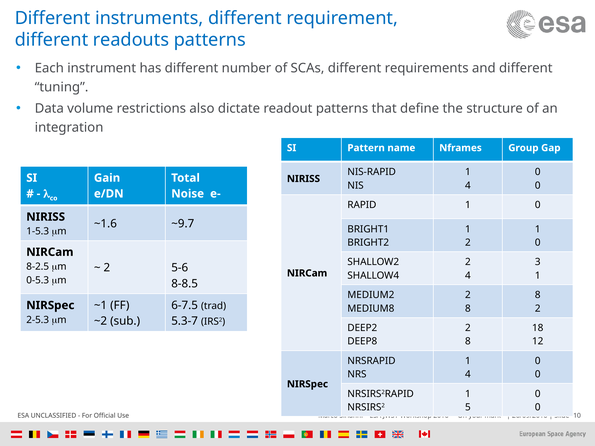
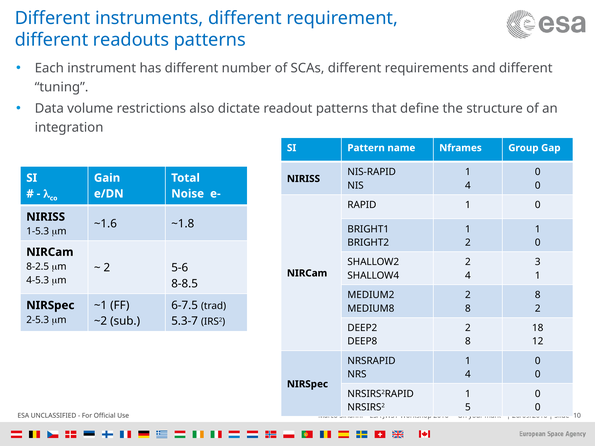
~9.7: ~9.7 -> ~1.8
0-5.3: 0-5.3 -> 4-5.3
